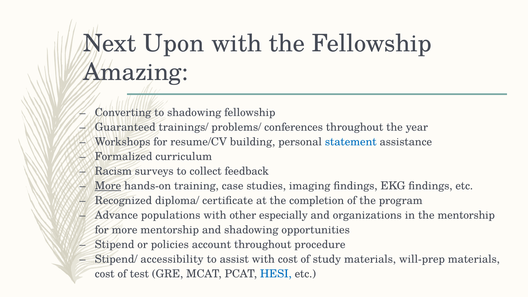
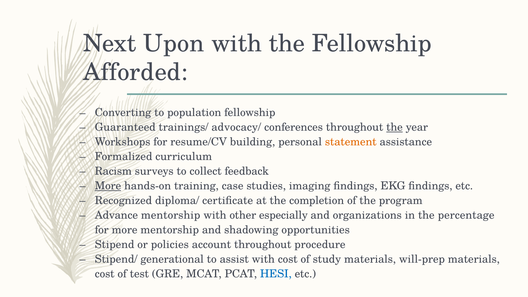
Amazing: Amazing -> Afforded
to shadowing: shadowing -> population
problems/: problems/ -> advocacy/
the at (394, 127) underline: none -> present
statement colour: blue -> orange
Advance populations: populations -> mentorship
the mentorship: mentorship -> percentage
accessibility: accessibility -> generational
